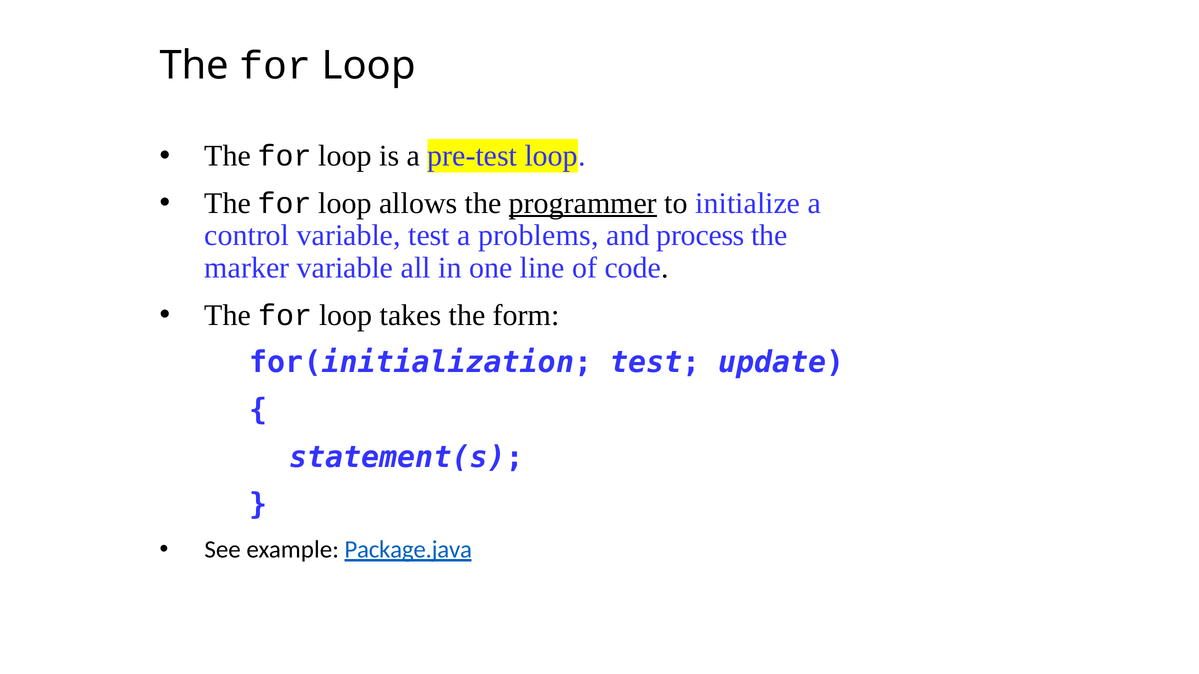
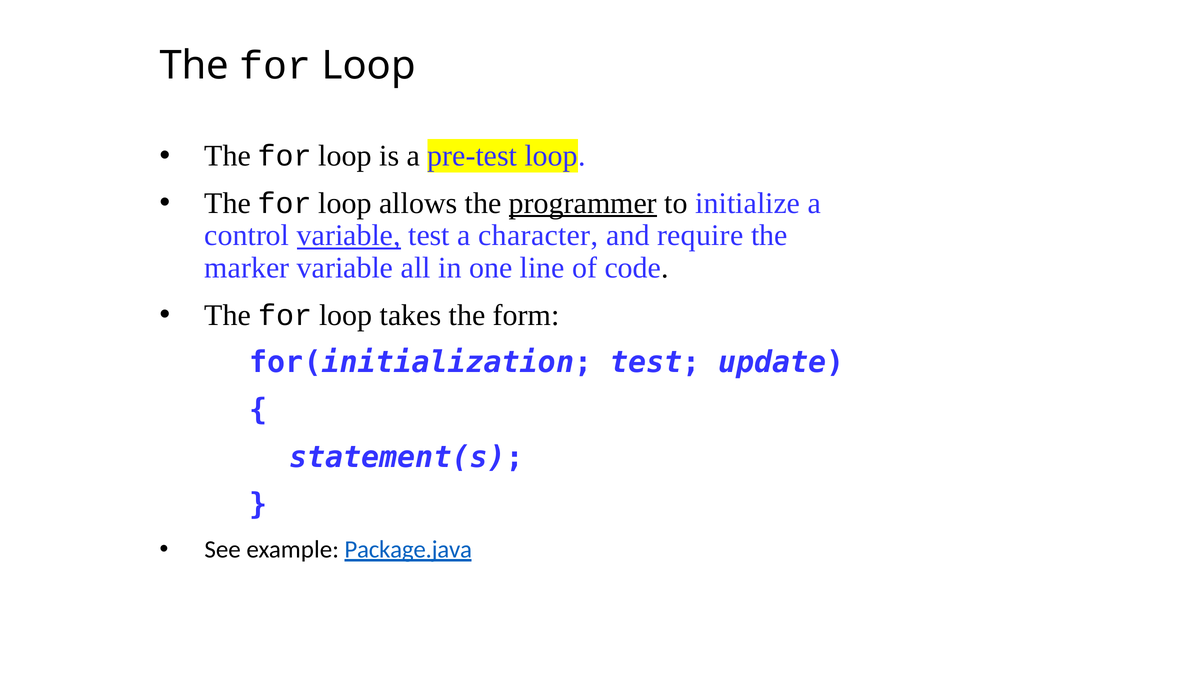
variable at (349, 236) underline: none -> present
problems: problems -> character
process: process -> require
